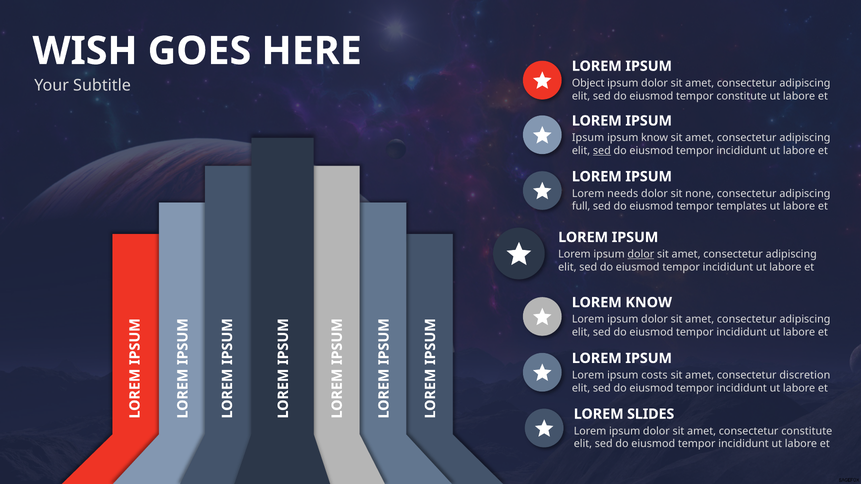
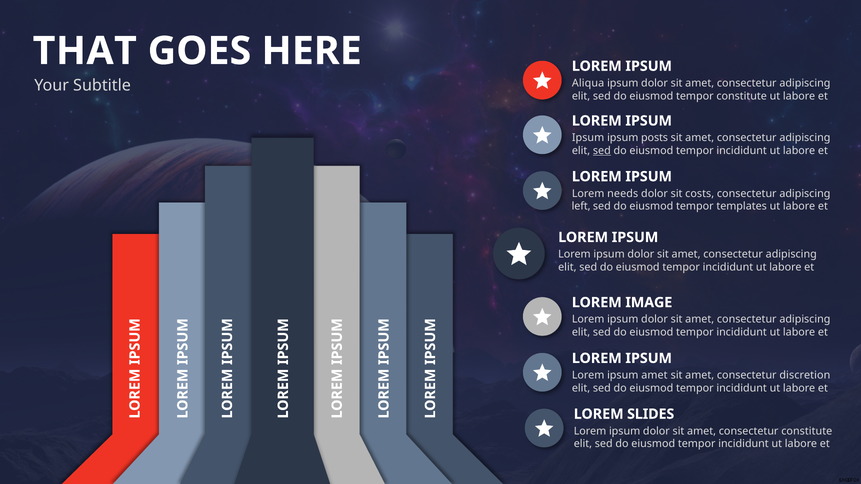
WISH: WISH -> THAT
Object: Object -> Aliqua
ipsum know: know -> posts
none: none -> costs
full: full -> left
dolor at (641, 254) underline: present -> none
LOREM KNOW: KNOW -> IMAGE
ipsum costs: costs -> amet
